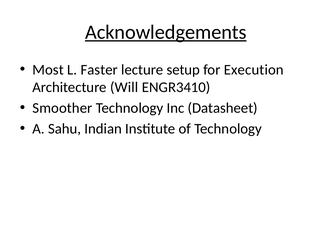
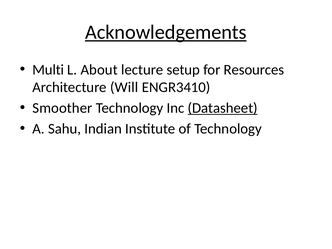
Most: Most -> Multi
Faster: Faster -> About
Execution: Execution -> Resources
Datasheet underline: none -> present
